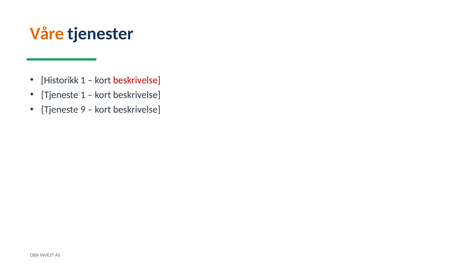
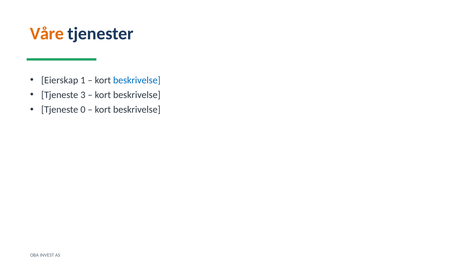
Historikk: Historikk -> Eierskap
beskrivelse at (137, 80) colour: red -> blue
Tjeneste 1: 1 -> 3
9: 9 -> 0
